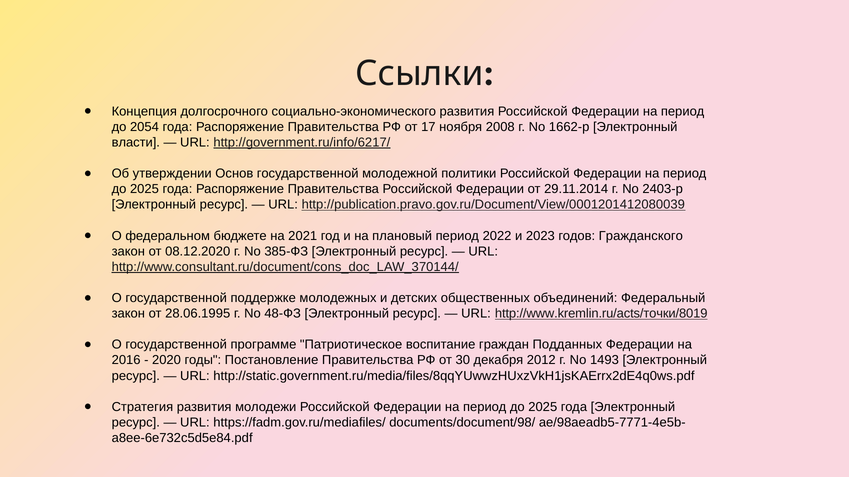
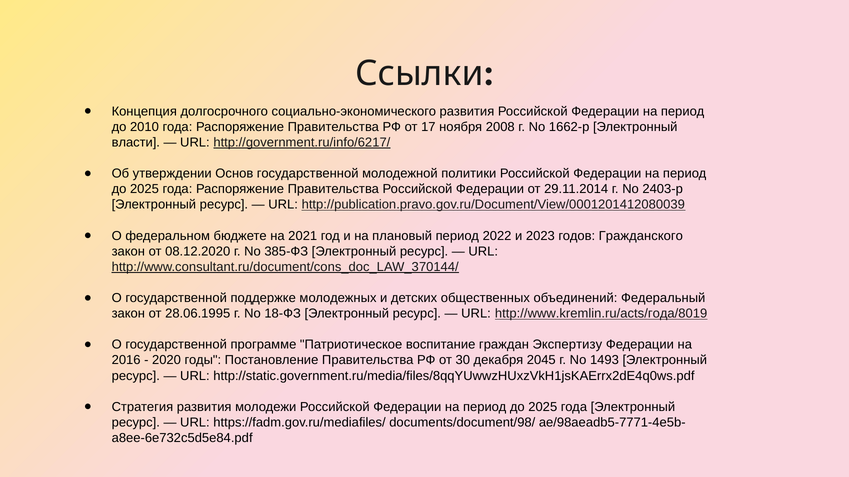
2054: 2054 -> 2010
48-ФЗ: 48-ФЗ -> 18-ФЗ
http://www.kremlin.ru/acts/точки/8019: http://www.kremlin.ru/acts/точки/8019 -> http://www.kremlin.ru/acts/года/8019
Подданных: Подданных -> Экспертизу
2012: 2012 -> 2045
